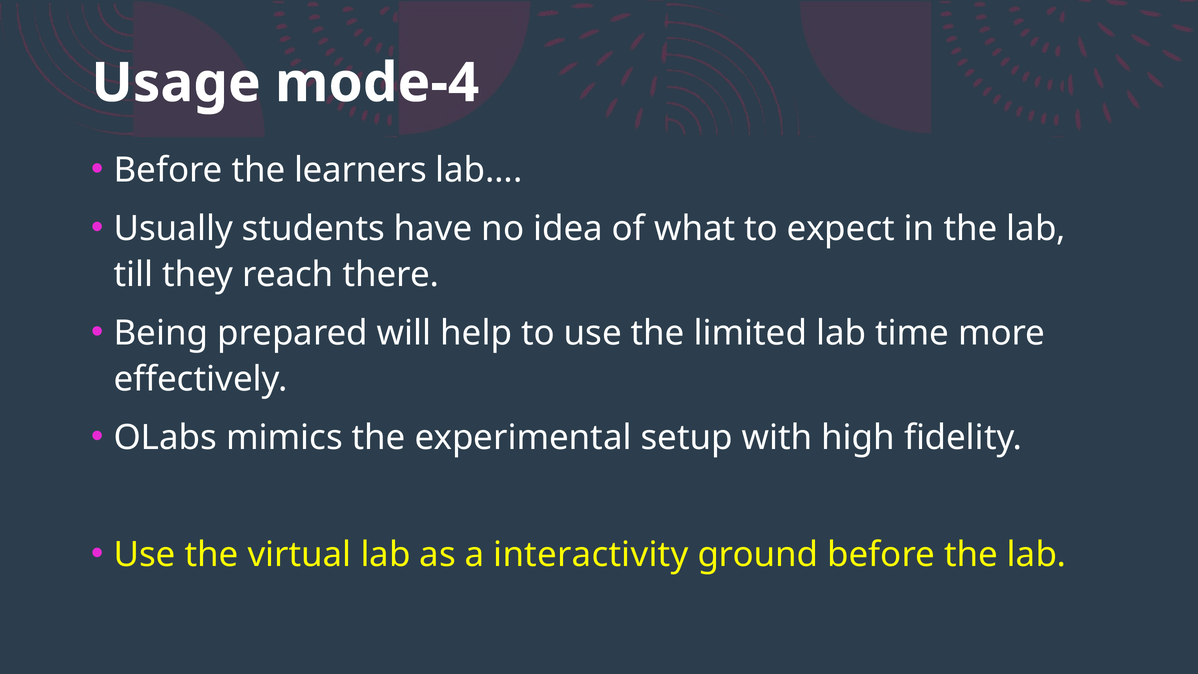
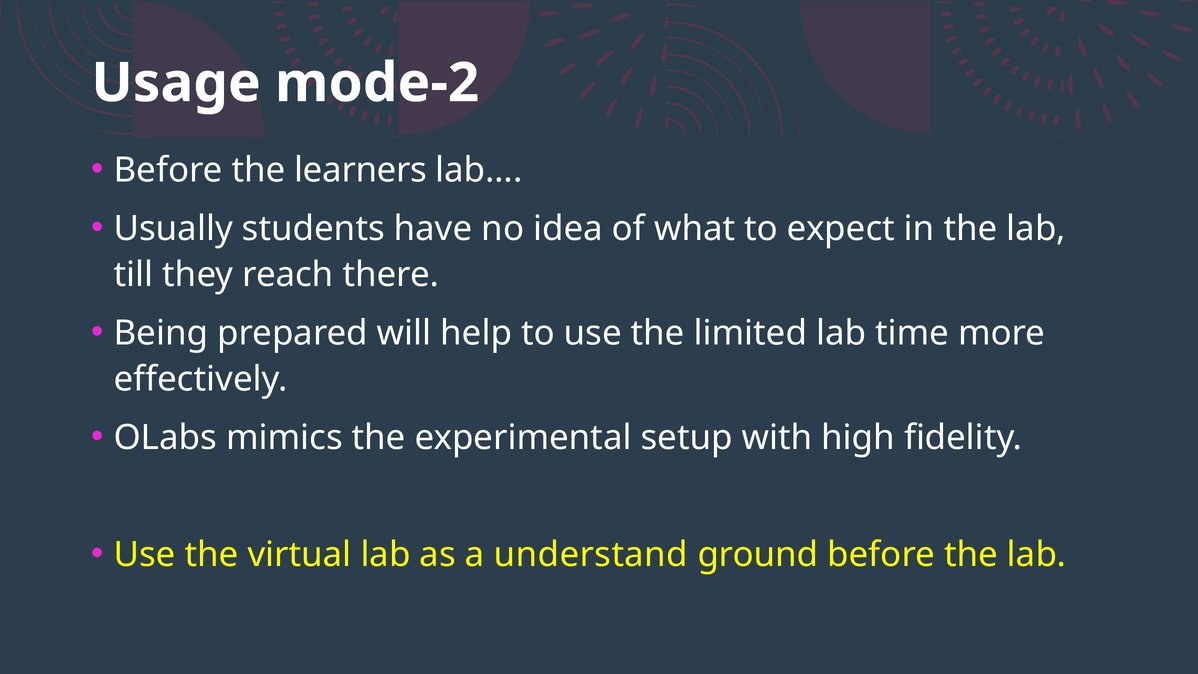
mode-4: mode-4 -> mode-2
interactivity: interactivity -> understand
